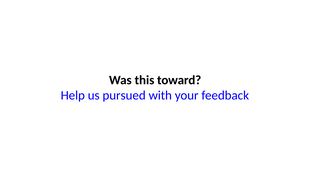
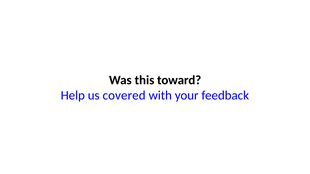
pursued: pursued -> covered
